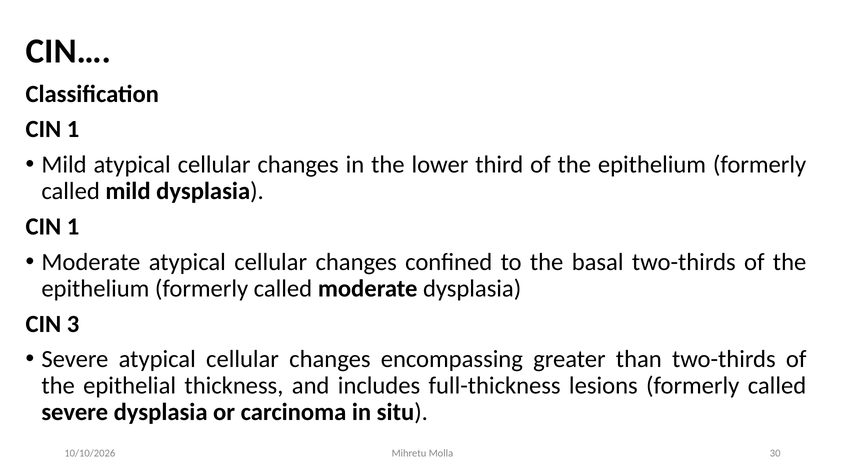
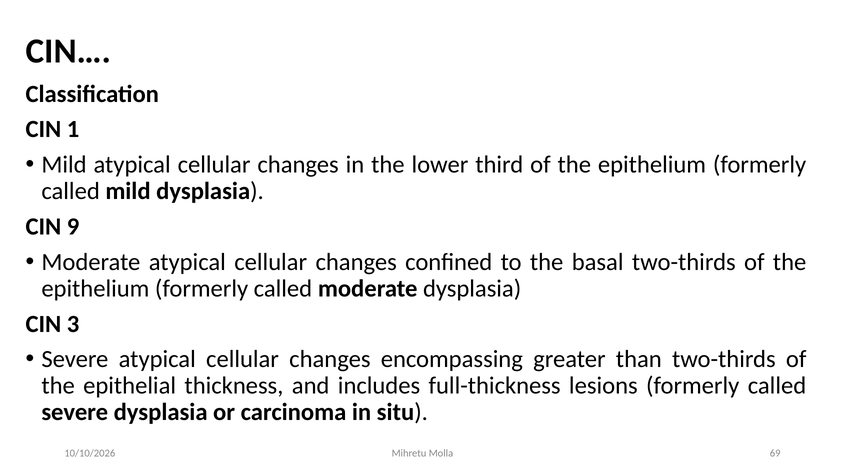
1 at (73, 227): 1 -> 9
30: 30 -> 69
